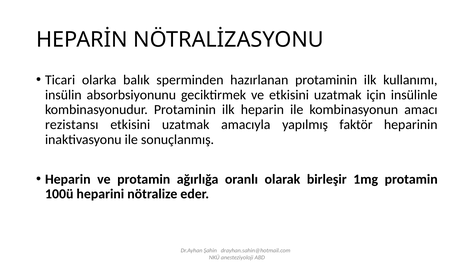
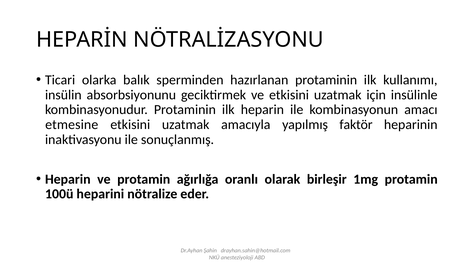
rezistansı: rezistansı -> etmesine
